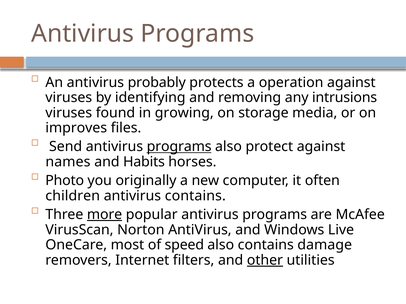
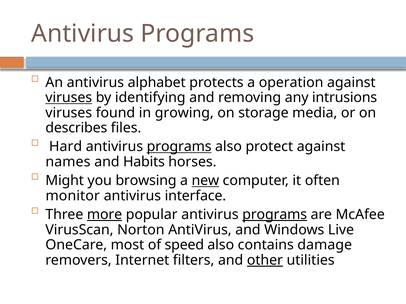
probably: probably -> alphabet
viruses at (69, 98) underline: none -> present
improves: improves -> describes
Send: Send -> Hard
Photo: Photo -> Might
originally: originally -> browsing
new underline: none -> present
children: children -> monitor
antivirus contains: contains -> interface
programs at (275, 215) underline: none -> present
